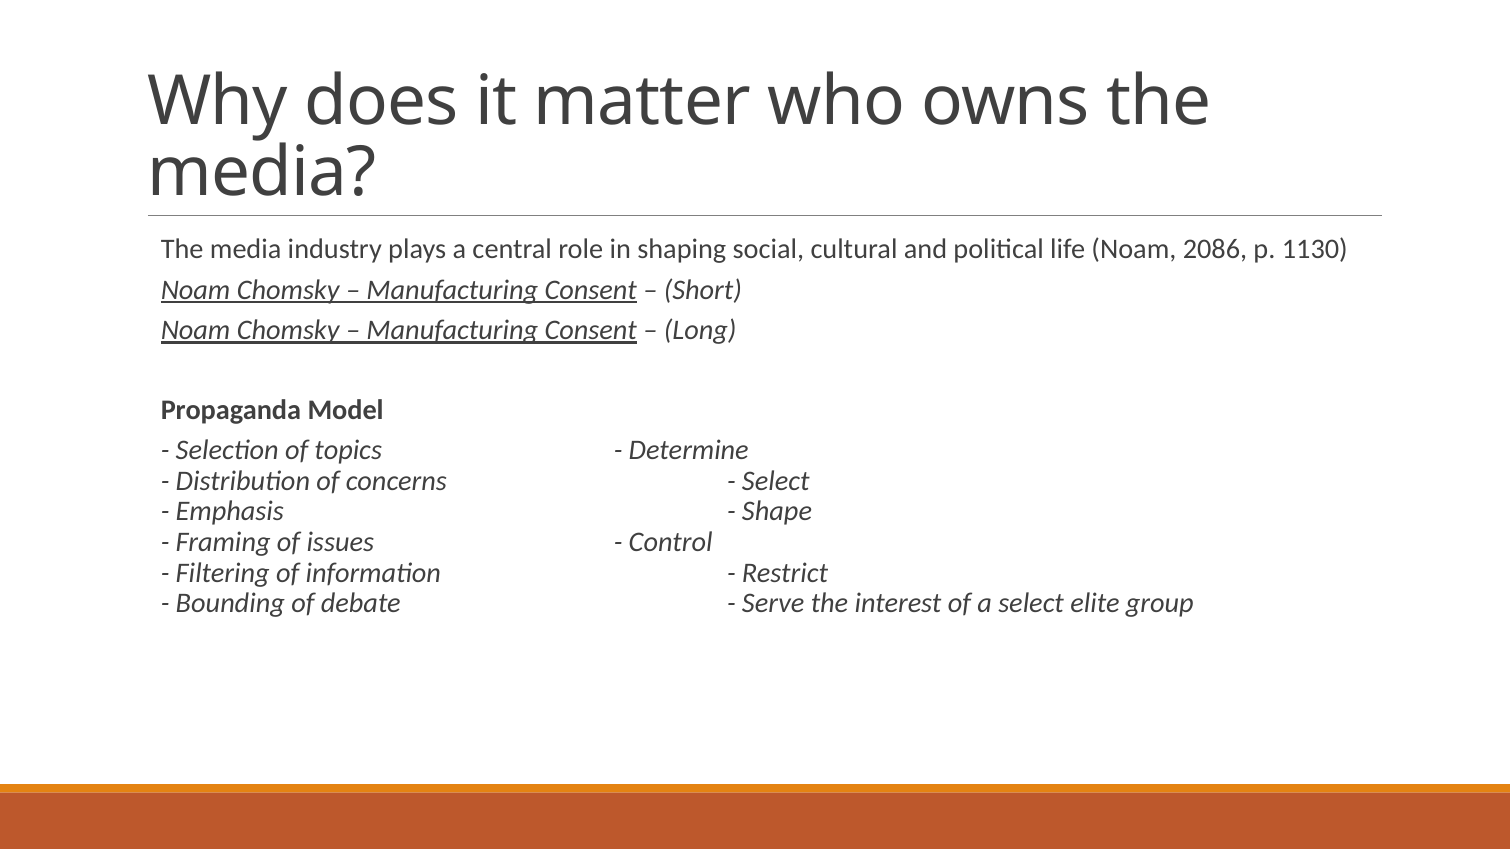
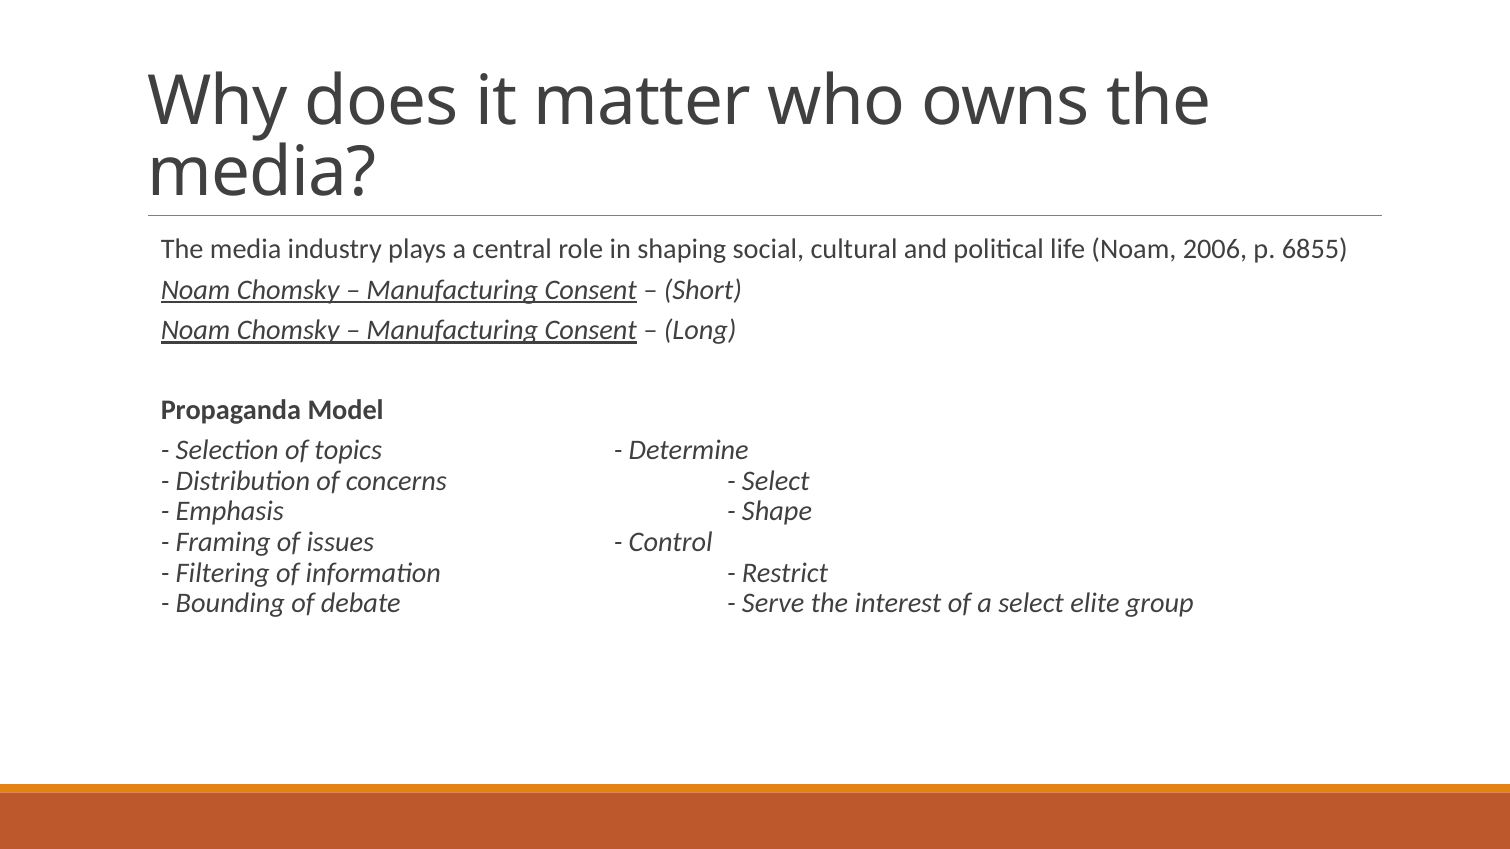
2086: 2086 -> 2006
1130: 1130 -> 6855
